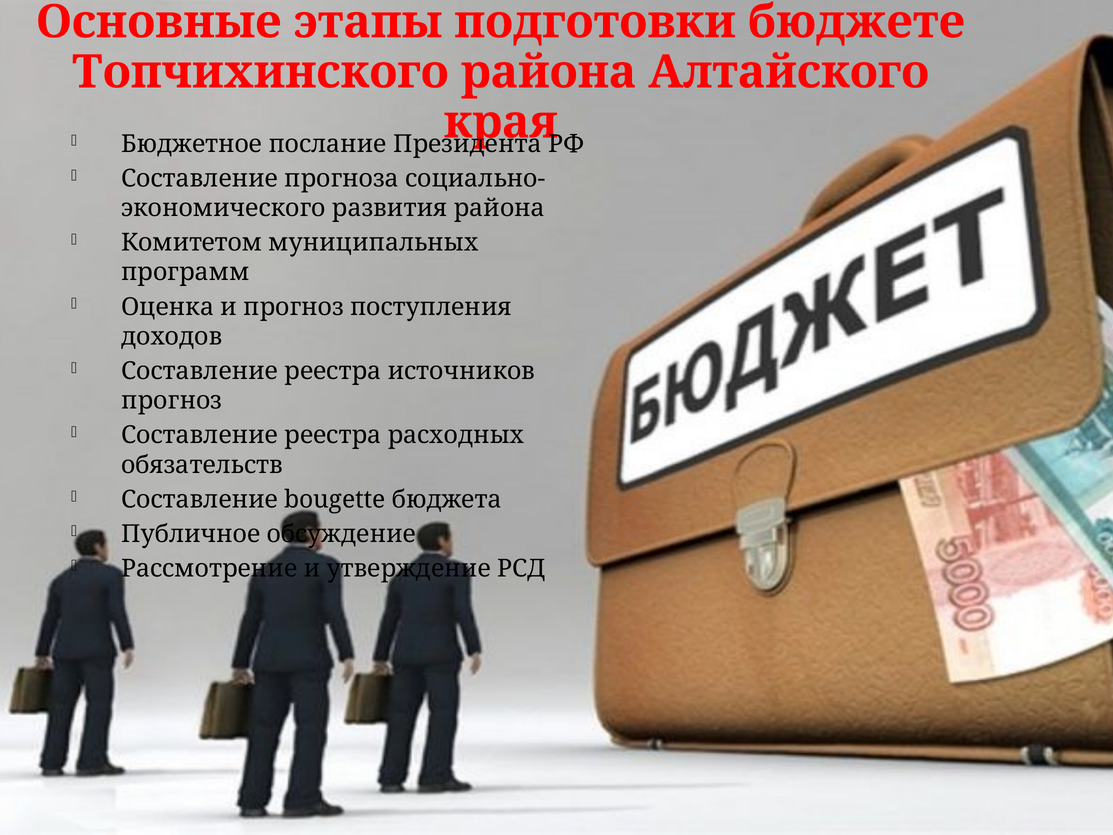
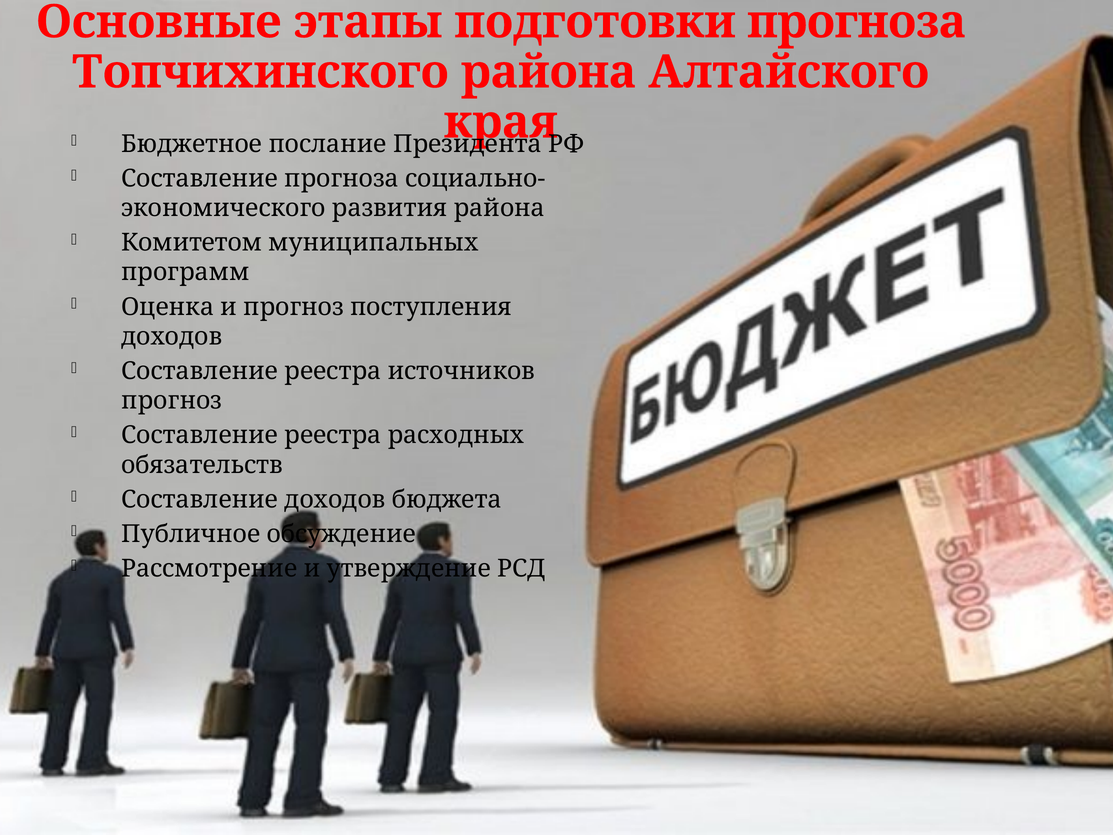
подготовки бюджете: бюджете -> прогноза
Составление bougette: bougette -> доходов
